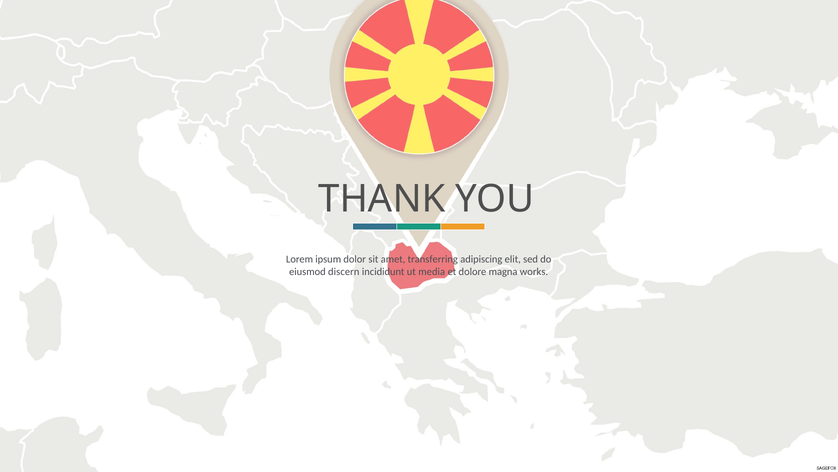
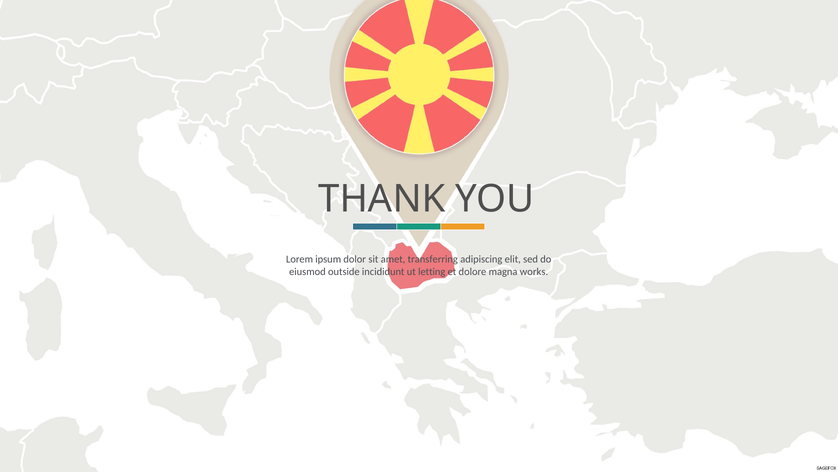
discern: discern -> outside
media: media -> letting
